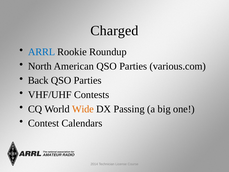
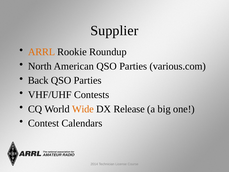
Charged: Charged -> Supplier
ARRL colour: blue -> orange
Passing: Passing -> Release
